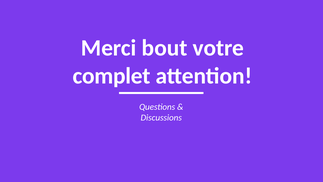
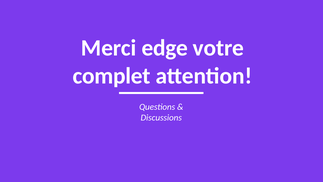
bout: bout -> edge
